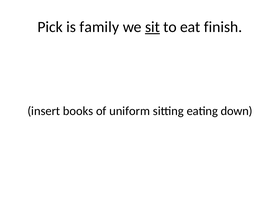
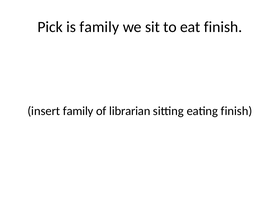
sit underline: present -> none
insert books: books -> family
uniform: uniform -> librarian
eating down: down -> finish
